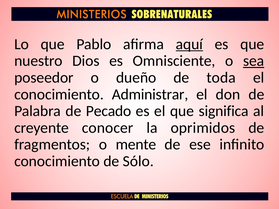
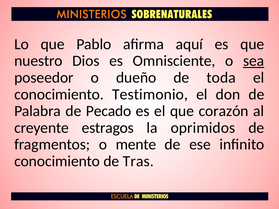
aquí underline: present -> none
Administrar: Administrar -> Testimonio
significa: significa -> corazón
conocer: conocer -> estragos
Sólo: Sólo -> Tras
